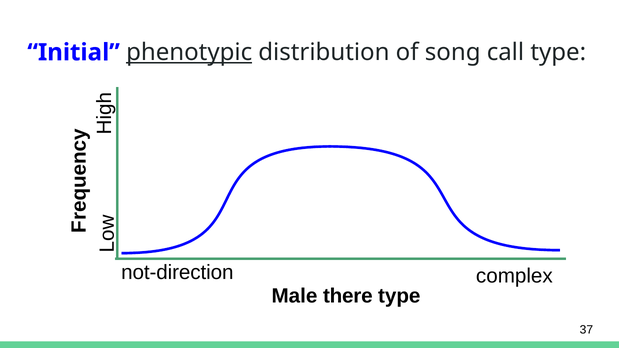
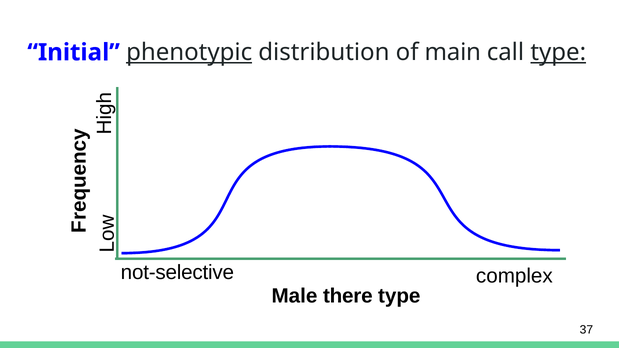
song: song -> main
type at (558, 52) underline: none -> present
not-direction: not-direction -> not-selective
